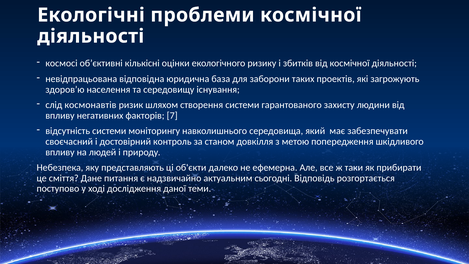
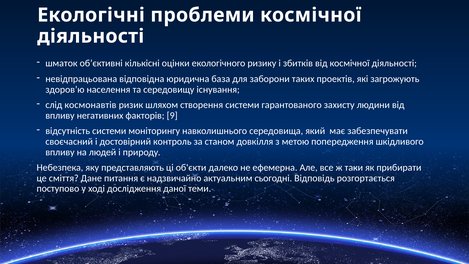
космосі: космосі -> шматок
7: 7 -> 9
